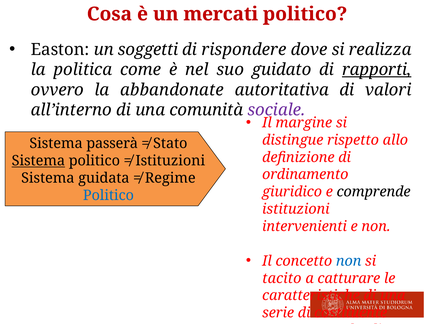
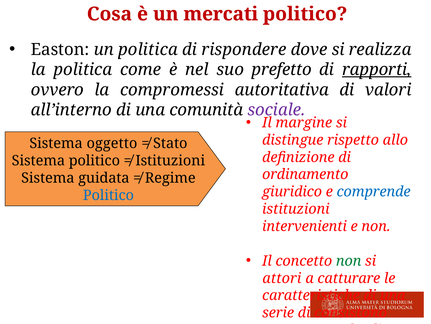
un soggetti: soggetti -> politica
guidato: guidato -> prefetto
abbandonate: abbandonate -> compromessi
passerà: passerà -> oggetto
Sistema at (38, 160) underline: present -> none
comprende at (374, 191) colour: black -> blue
non at (349, 260) colour: blue -> green
tacito: tacito -> attori
costituente: costituente -> consistono
